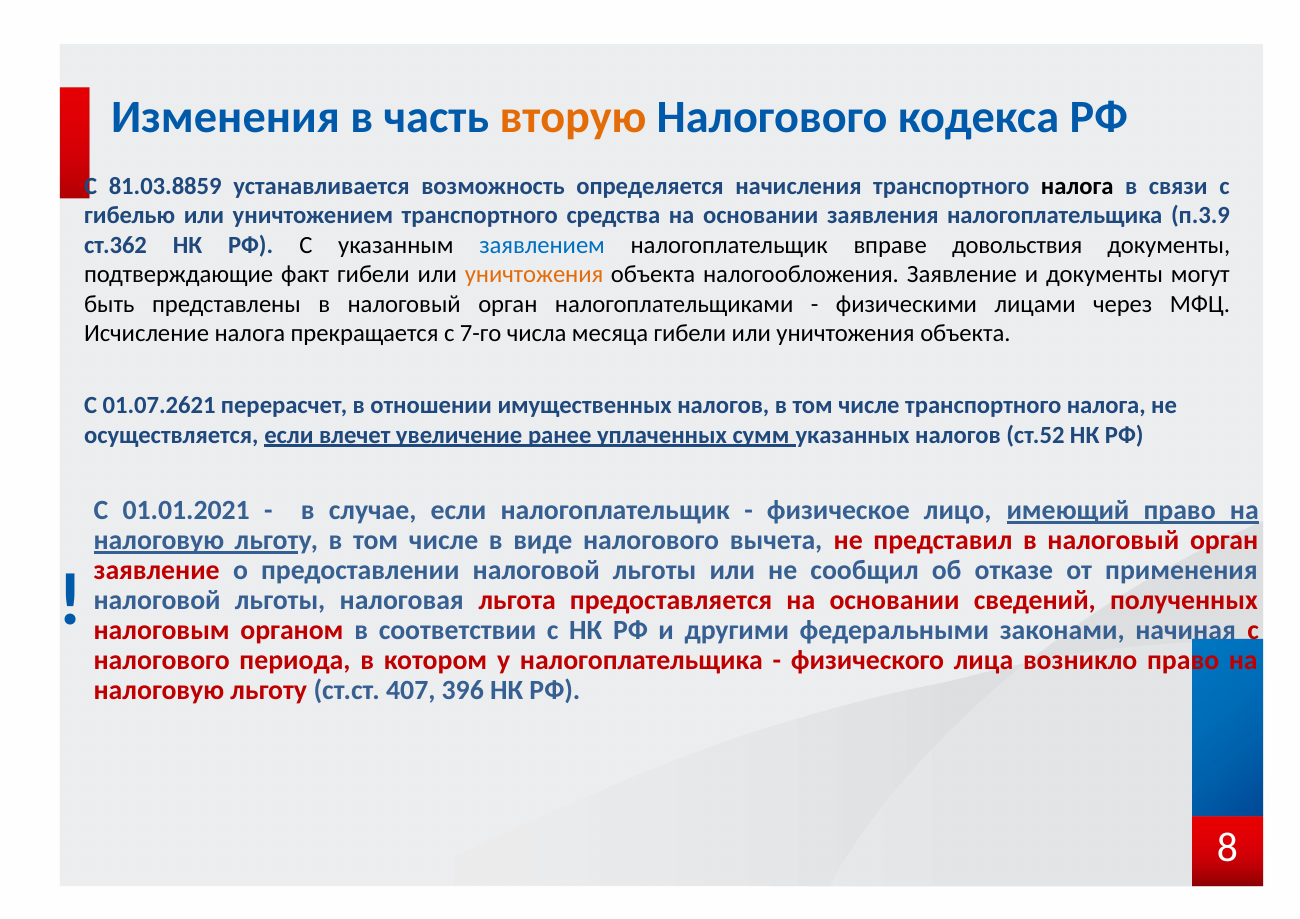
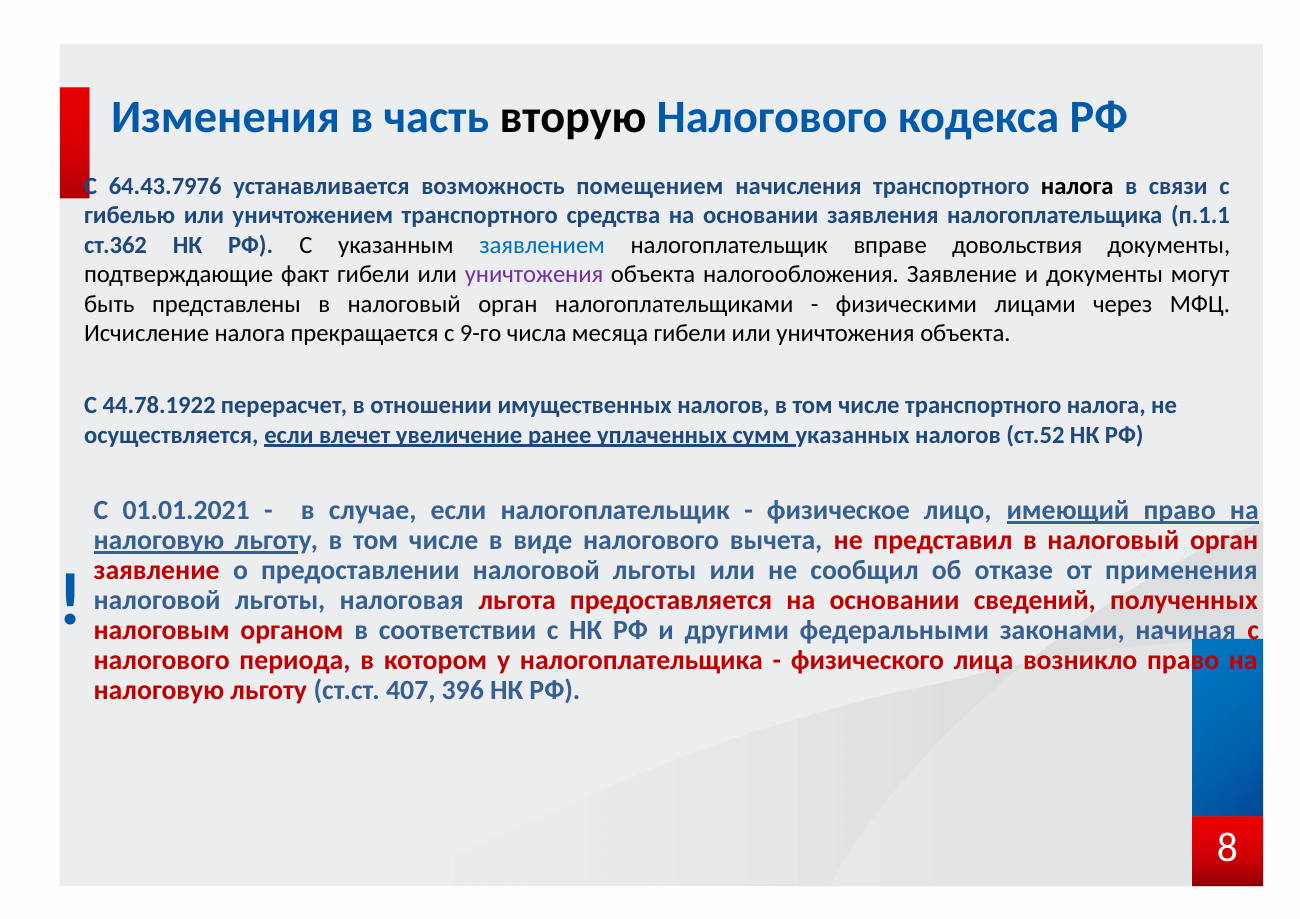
вторую colour: orange -> black
81.03.8859: 81.03.8859 -> 64.43.7976
определяется: определяется -> помещением
п.3.9: п.3.9 -> п.1.1
уничтожения at (534, 275) colour: orange -> purple
7-го: 7-го -> 9-го
01.07.2621: 01.07.2621 -> 44.78.1922
